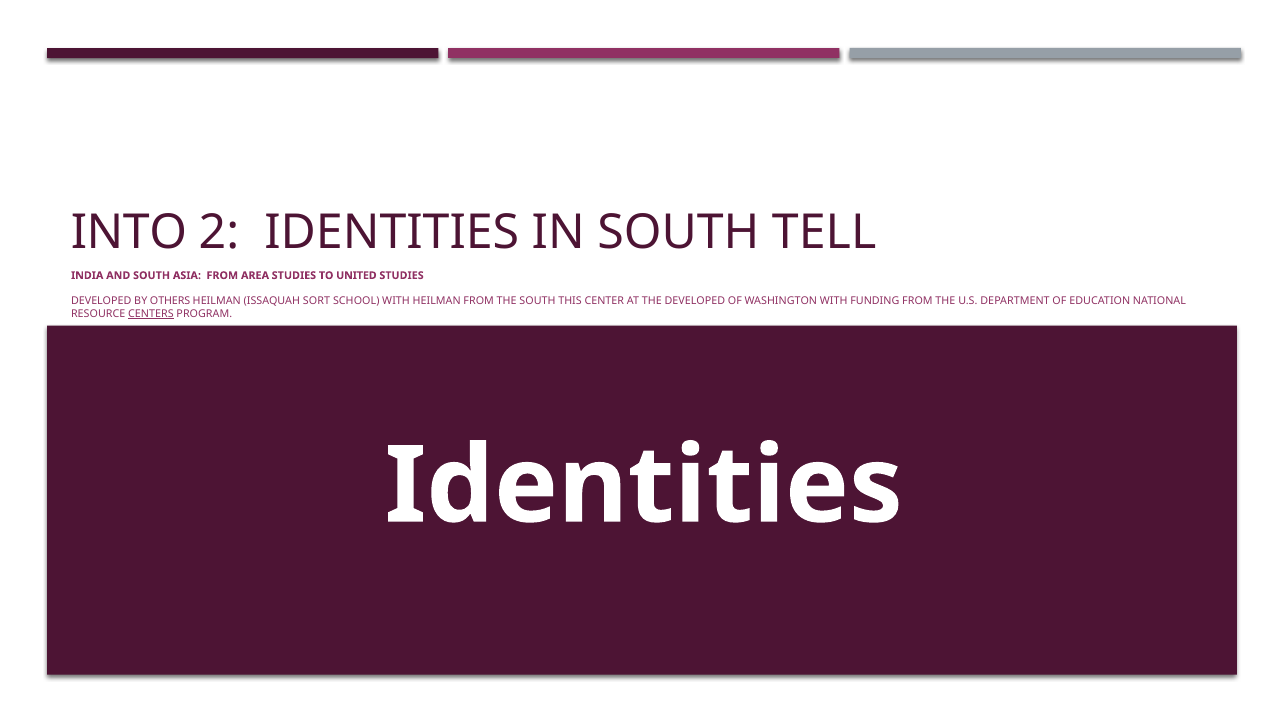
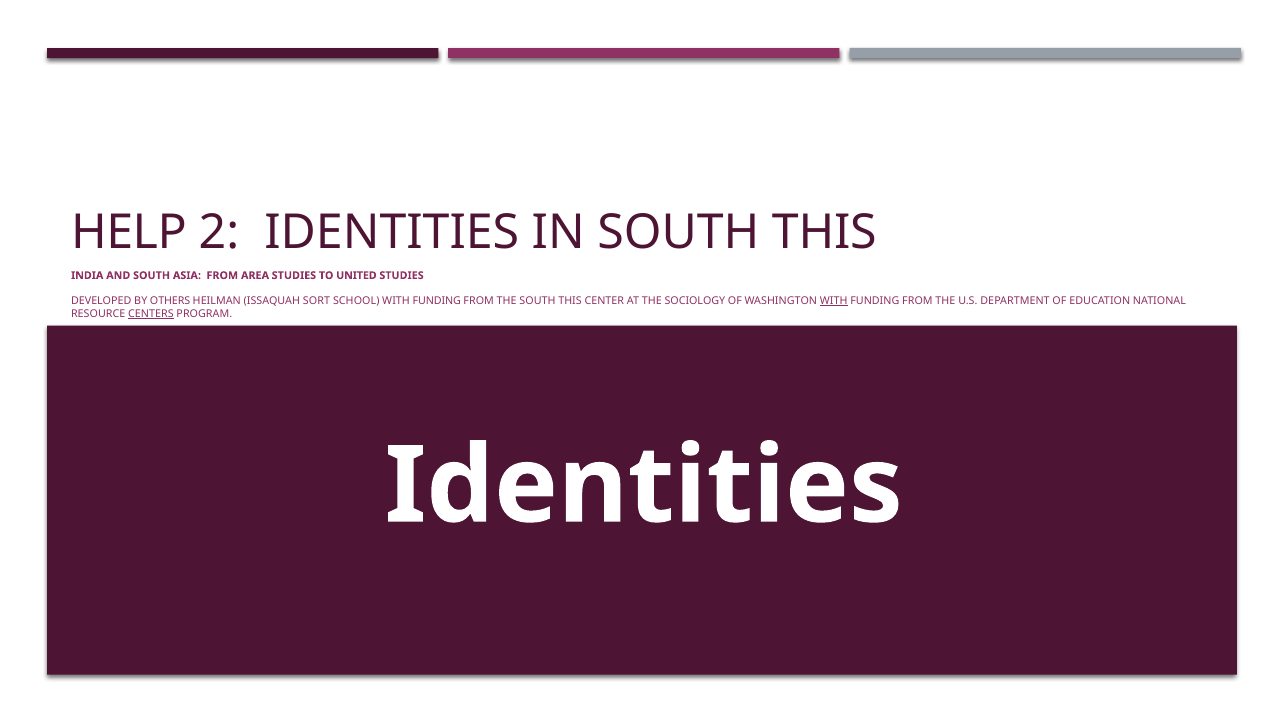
INTO: INTO -> HELP
IN SOUTH TELL: TELL -> THIS
SCHOOL WITH HEILMAN: HEILMAN -> FUNDING
THE DEVELOPED: DEVELOPED -> SOCIOLOGY
WITH at (834, 301) underline: none -> present
